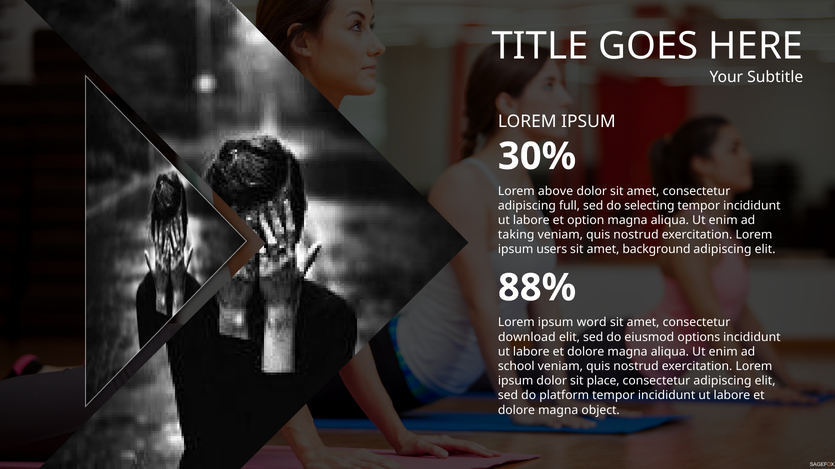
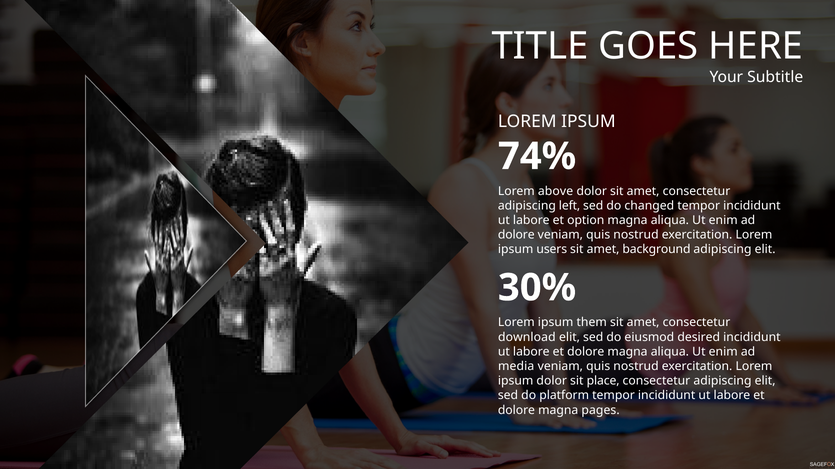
30%: 30% -> 74%
full: full -> left
selecting: selecting -> changed
taking at (516, 235): taking -> dolore
88%: 88% -> 30%
word: word -> them
options: options -> desired
school: school -> media
object: object -> pages
